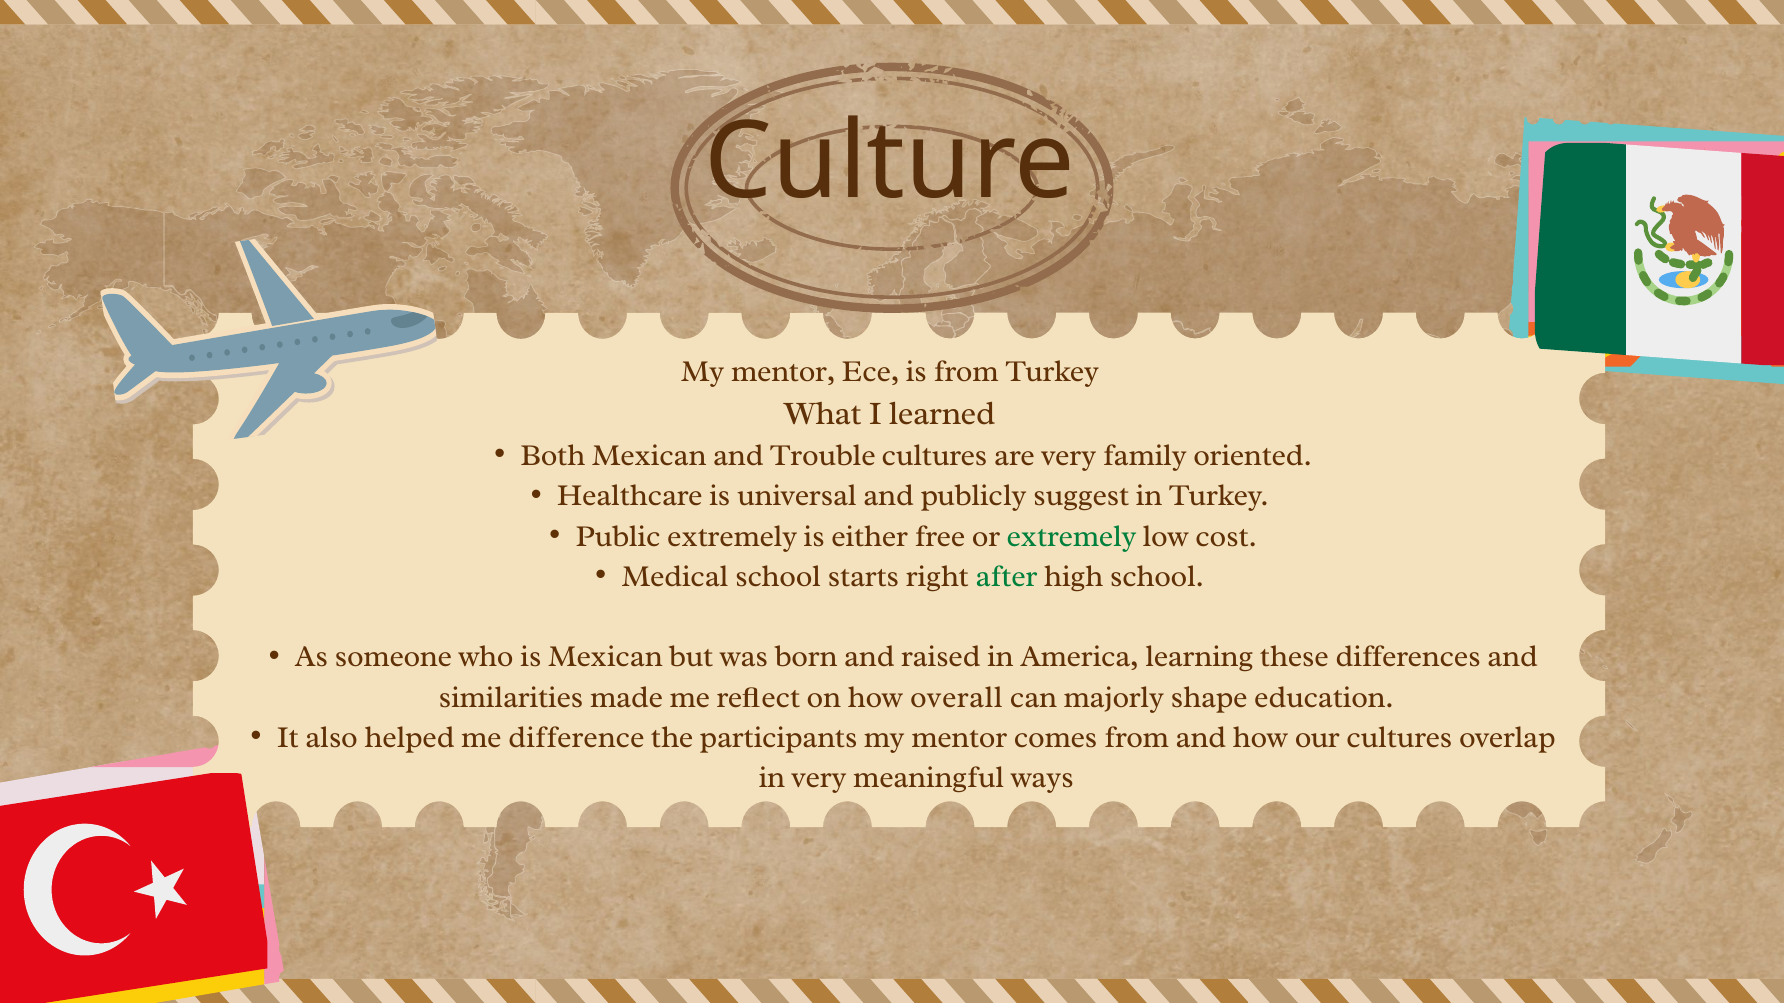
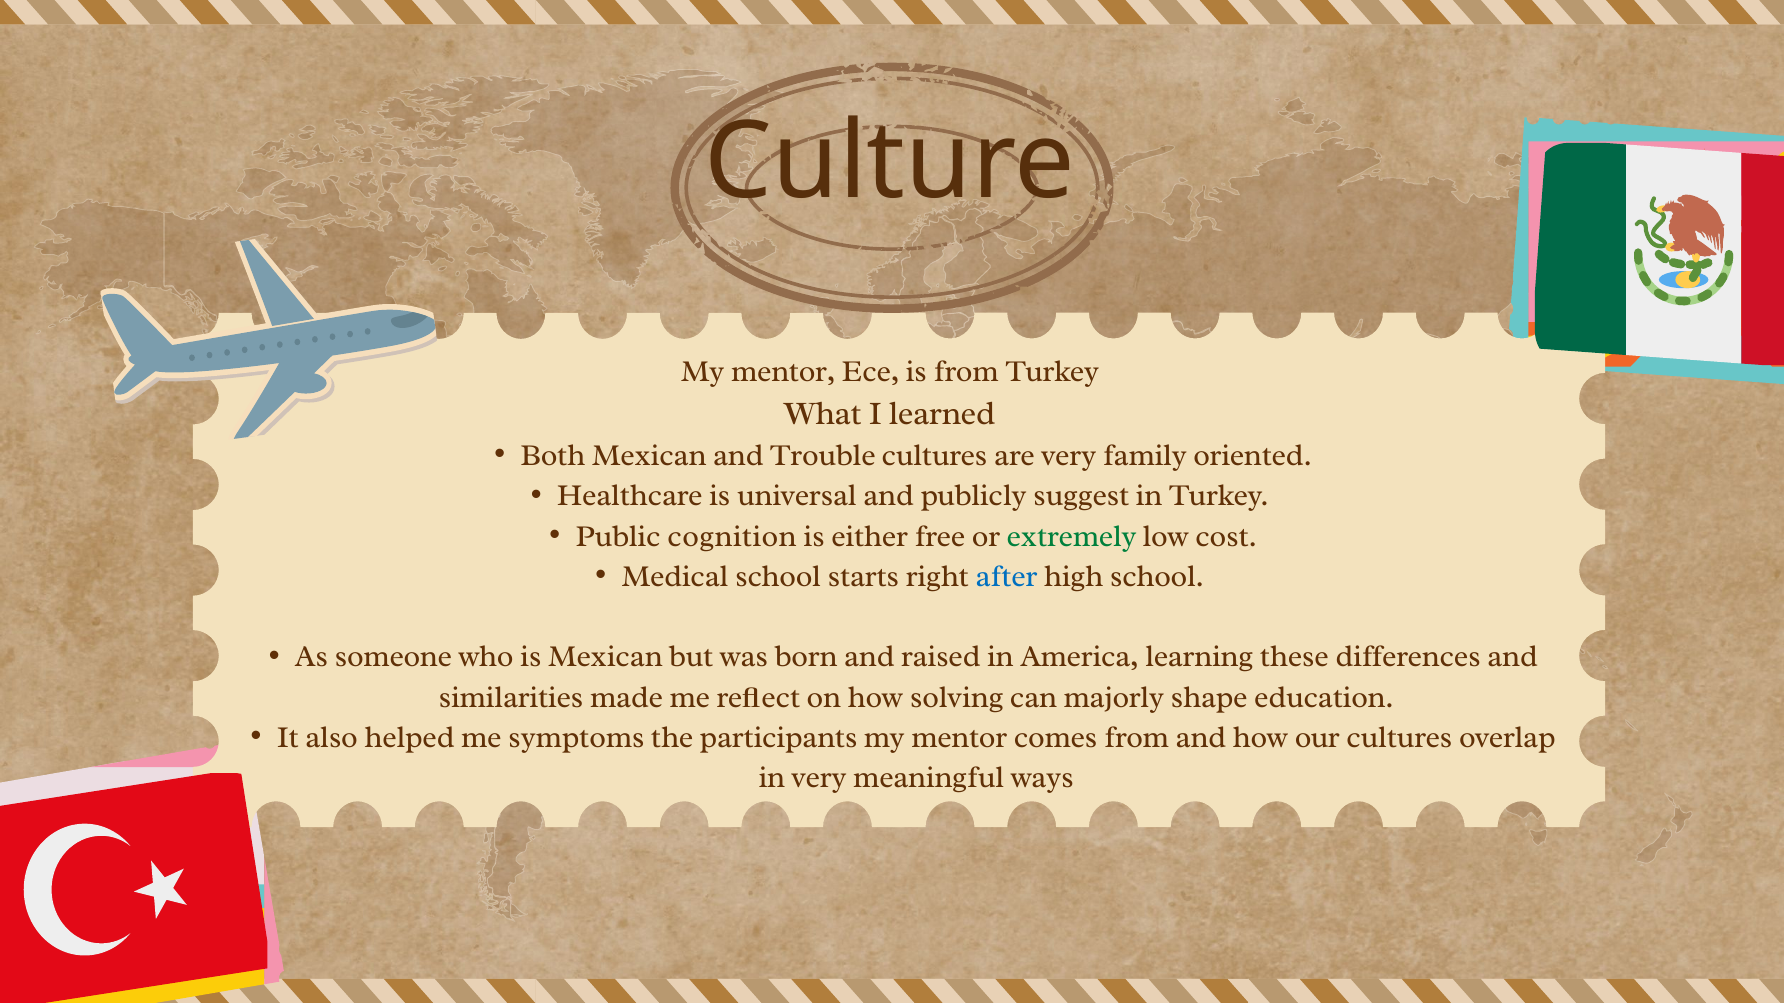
Public extremely: extremely -> cognition
after colour: green -> blue
overall: overall -> solving
difference: difference -> symptoms
